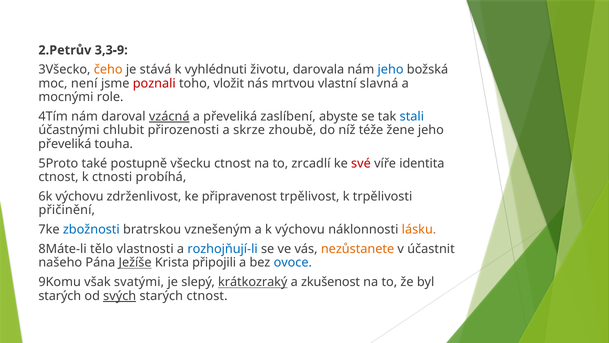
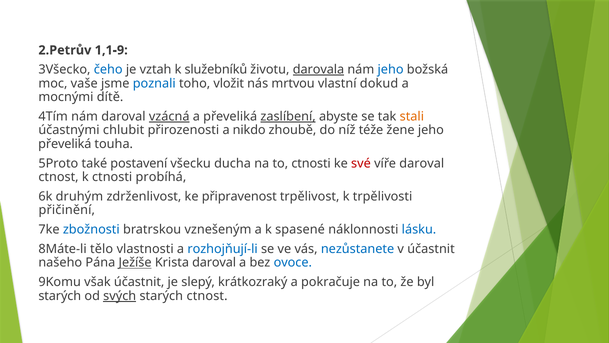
3,3-9: 3,3-9 -> 1,1-9
čeho colour: orange -> blue
stává: stává -> vztah
vyhlédnuti: vyhlédnuti -> služebníků
darovala underline: none -> present
není: není -> vaše
poznali colour: red -> blue
slavná: slavná -> dokud
role: role -> dítě
zaslíbení underline: none -> present
stali colour: blue -> orange
skrze: skrze -> nikdo
postupně: postupně -> postavení
všecku ctnost: ctnost -> ducha
to zrcadlí: zrcadlí -> ctnosti
víře identita: identita -> daroval
6k výchovu: výchovu -> druhým
k výchovu: výchovu -> spasené
lásku colour: orange -> blue
nezůstanete colour: orange -> blue
Krista připojili: připojili -> daroval
však svatými: svatými -> účastnit
krátkozraký underline: present -> none
zkušenost: zkušenost -> pokračuje
